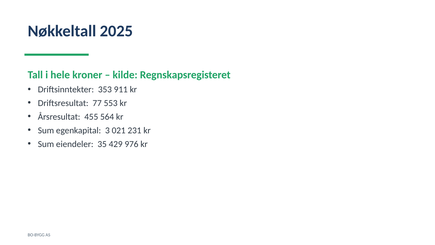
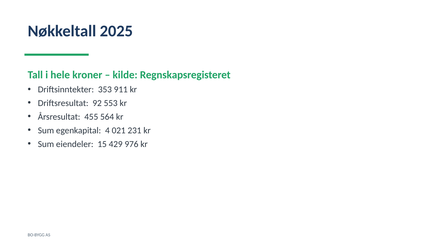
77: 77 -> 92
3: 3 -> 4
35: 35 -> 15
